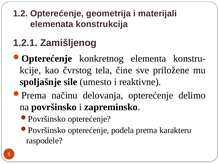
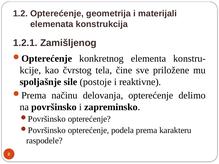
umesto: umesto -> postoje
